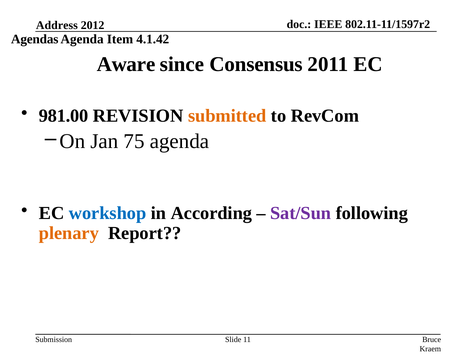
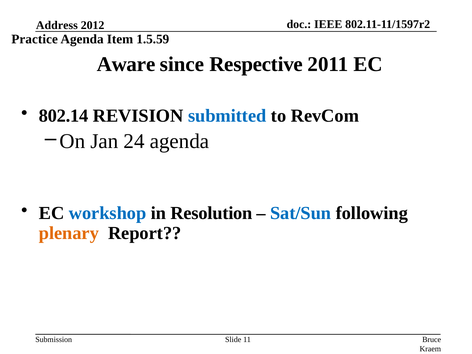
Agendas: Agendas -> Practice
4.1.42: 4.1.42 -> 1.5.59
Consensus: Consensus -> Respective
981.00: 981.00 -> 802.14
submitted colour: orange -> blue
75: 75 -> 24
According: According -> Resolution
Sat/Sun colour: purple -> blue
